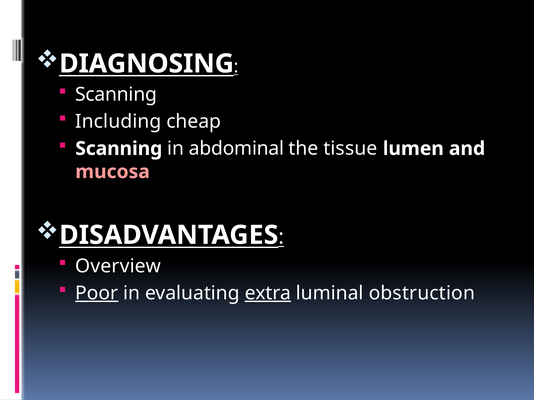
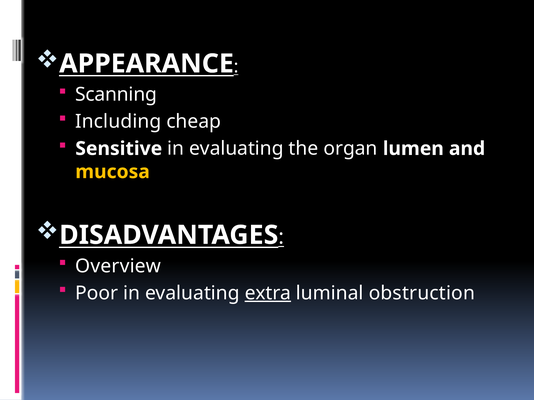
DIAGNOSING: DIAGNOSING -> APPEARANCE
Scanning at (119, 149): Scanning -> Sensitive
abdominal at (236, 149): abdominal -> evaluating
tissue: tissue -> organ
mucosa colour: pink -> yellow
Poor underline: present -> none
